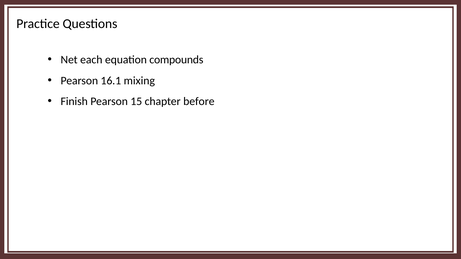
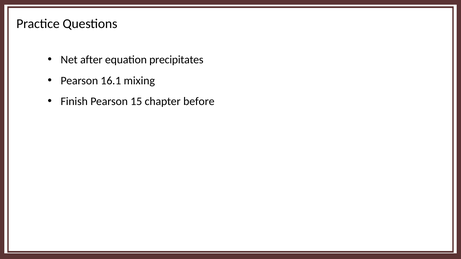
each: each -> after
compounds: compounds -> precipitates
